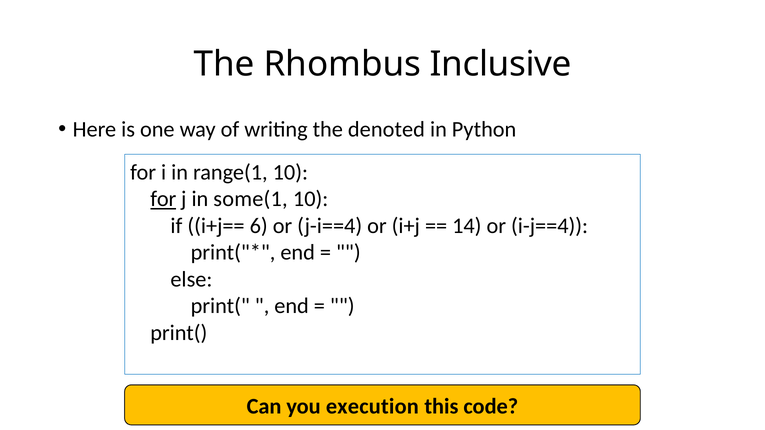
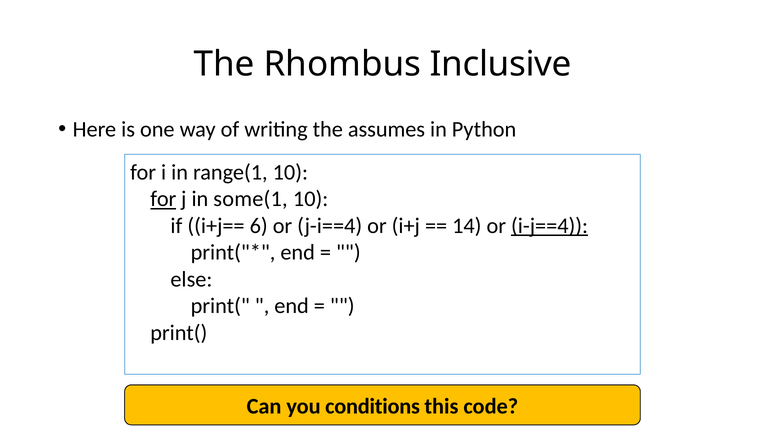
denoted: denoted -> assumes
i-j==4 underline: none -> present
execution: execution -> conditions
